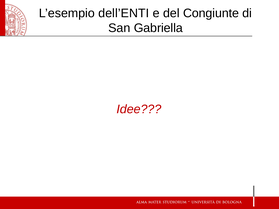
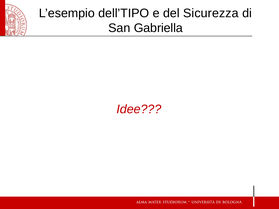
dell’ENTI: dell’ENTI -> dell’TIPO
Congiunte: Congiunte -> Sicurezza
